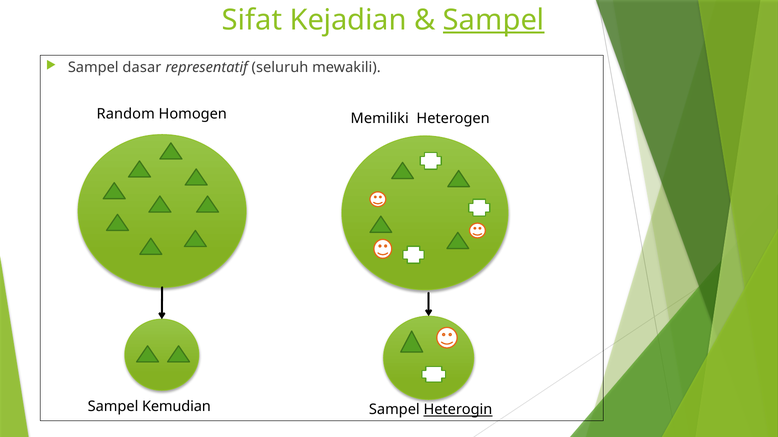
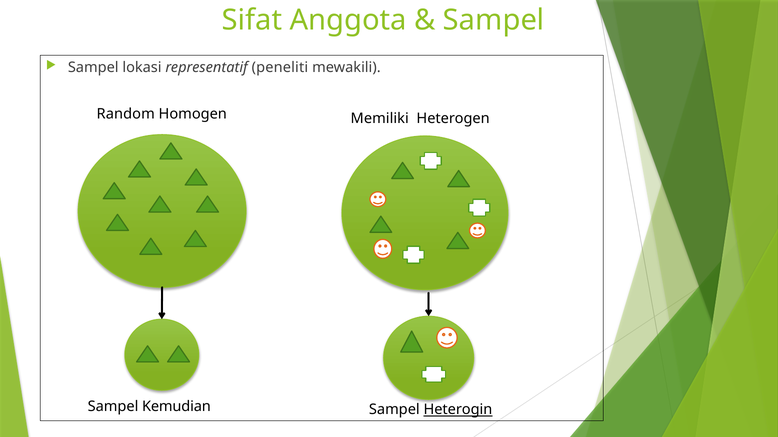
Kejadian: Kejadian -> Anggota
Sampel at (494, 20) underline: present -> none
dasar: dasar -> lokasi
seluruh: seluruh -> peneliti
